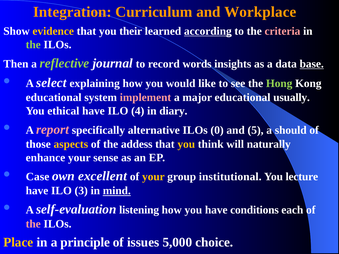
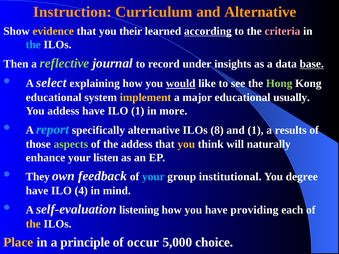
Integration: Integration -> Instruction
and Workplace: Workplace -> Alternative
the at (33, 45) colour: light green -> light blue
words: words -> under
would underline: none -> present
implement colour: pink -> yellow
You ethical: ethical -> addess
ILO 4: 4 -> 1
diary: diary -> more
report colour: pink -> light blue
0: 0 -> 8
and 5: 5 -> 1
should: should -> results
aspects colour: yellow -> light green
sense: sense -> listen
Case: Case -> They
excellent: excellent -> feedback
your at (153, 177) colour: yellow -> light blue
lecture: lecture -> degree
3: 3 -> 4
mind underline: present -> none
conditions: conditions -> providing
the at (33, 224) colour: pink -> yellow
issues: issues -> occur
